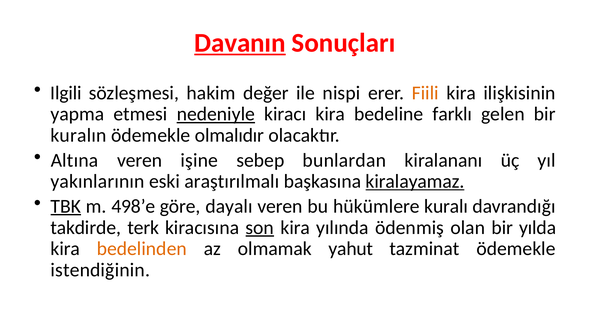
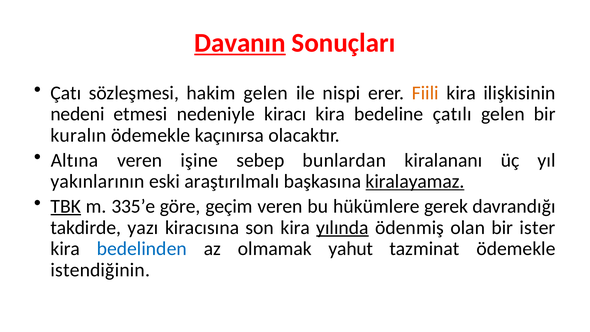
Ilgili: Ilgili -> Çatı
hakim değer: değer -> gelen
yapma: yapma -> nedeni
nedeniyle underline: present -> none
farklı: farklı -> çatılı
olmalıdır: olmalıdır -> kaçınırsa
498’e: 498’e -> 335’e
dayalı: dayalı -> geçim
kuralı: kuralı -> gerek
terk: terk -> yazı
son underline: present -> none
yılında underline: none -> present
yılda: yılda -> ister
bedelinden colour: orange -> blue
